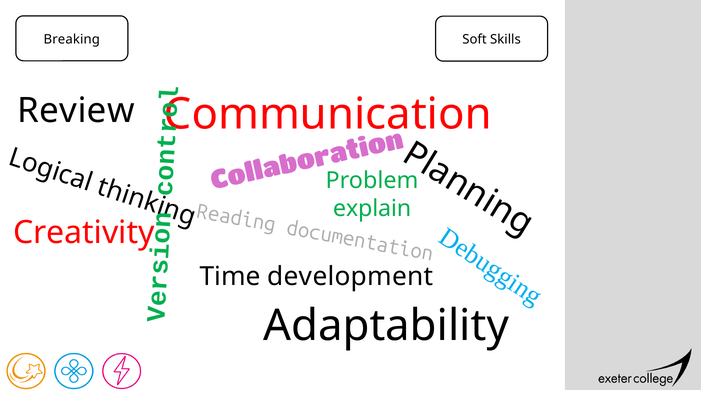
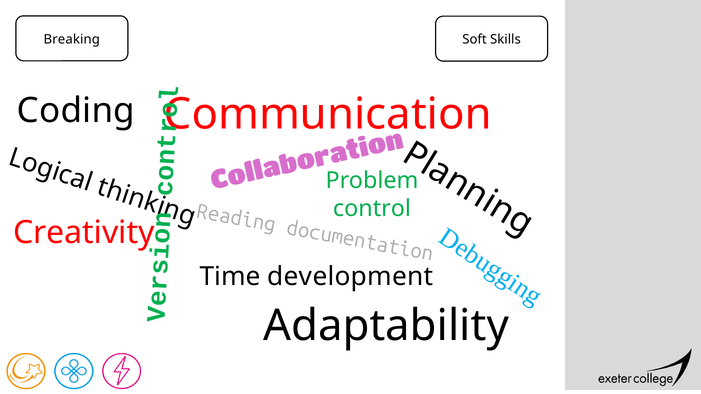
Review: Review -> Coding
explain: explain -> control
